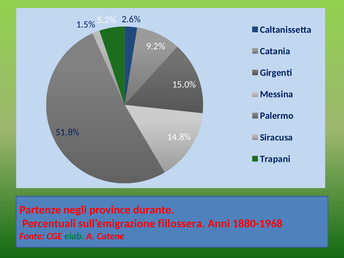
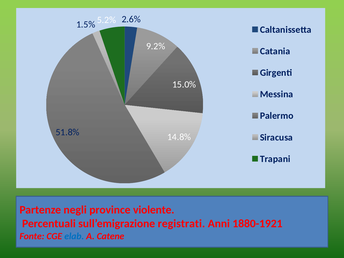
durante: durante -> violente
fillossera: fillossera -> registrati
1880-1968: 1880-1968 -> 1880-1921
elab colour: green -> blue
